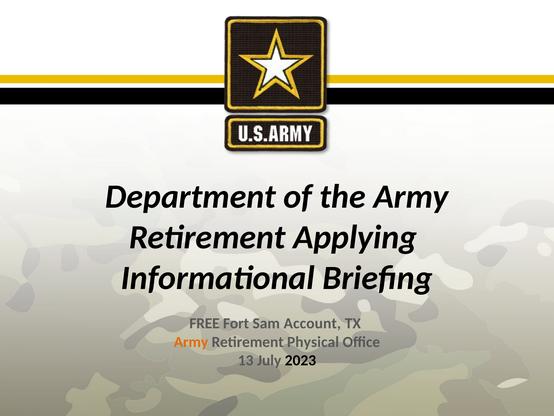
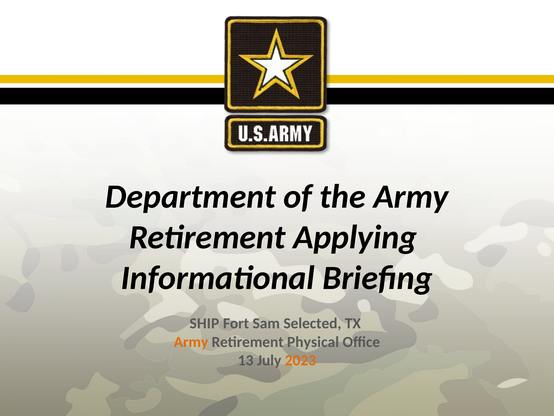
FREE: FREE -> SHIP
Account: Account -> Selected
2023 colour: black -> orange
